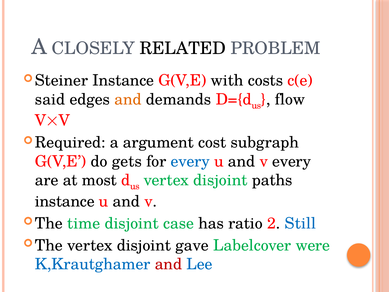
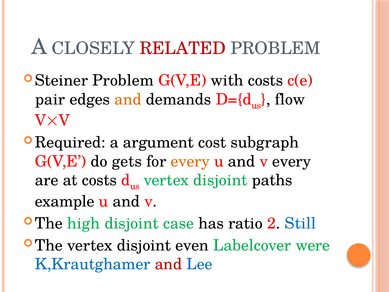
RELATED colour: black -> red
Instance at (123, 80): Instance -> Problem
said: said -> pair
every at (190, 161) colour: blue -> orange
at most: most -> costs
instance at (65, 201): instance -> example
time: time -> high
gave: gave -> even
